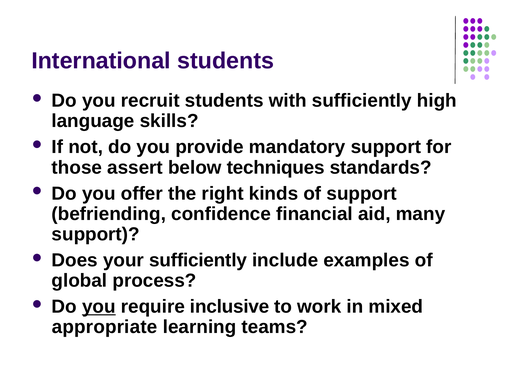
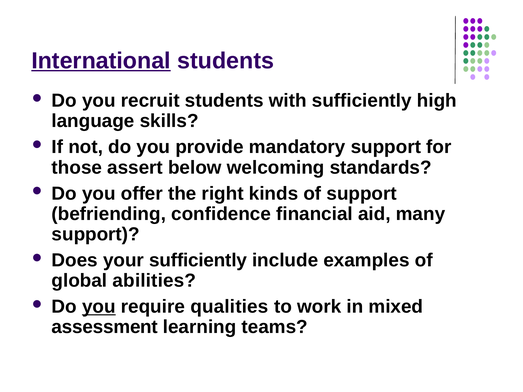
International underline: none -> present
techniques: techniques -> welcoming
process: process -> abilities
inclusive: inclusive -> qualities
appropriate: appropriate -> assessment
